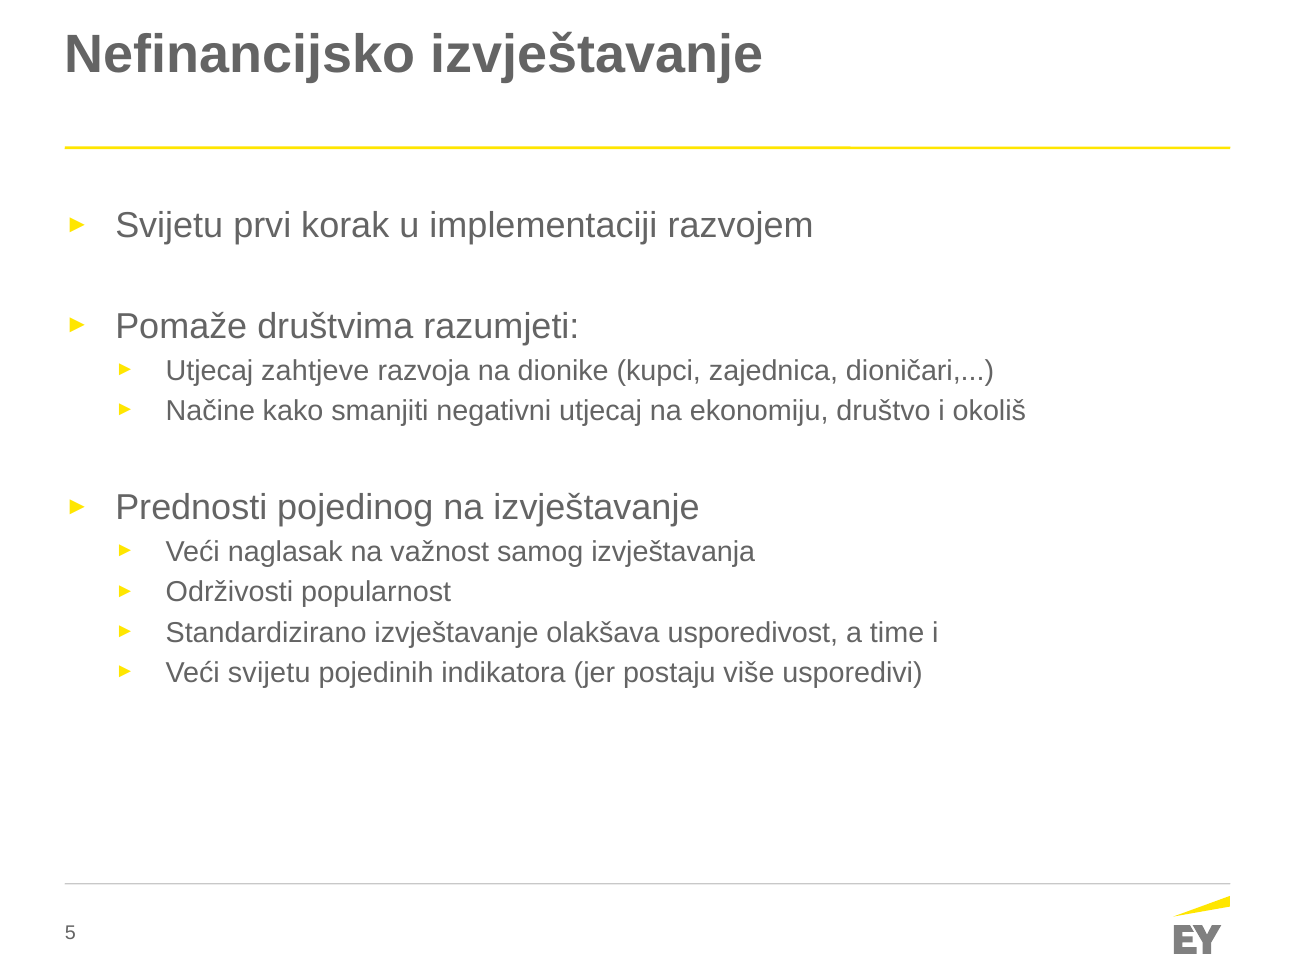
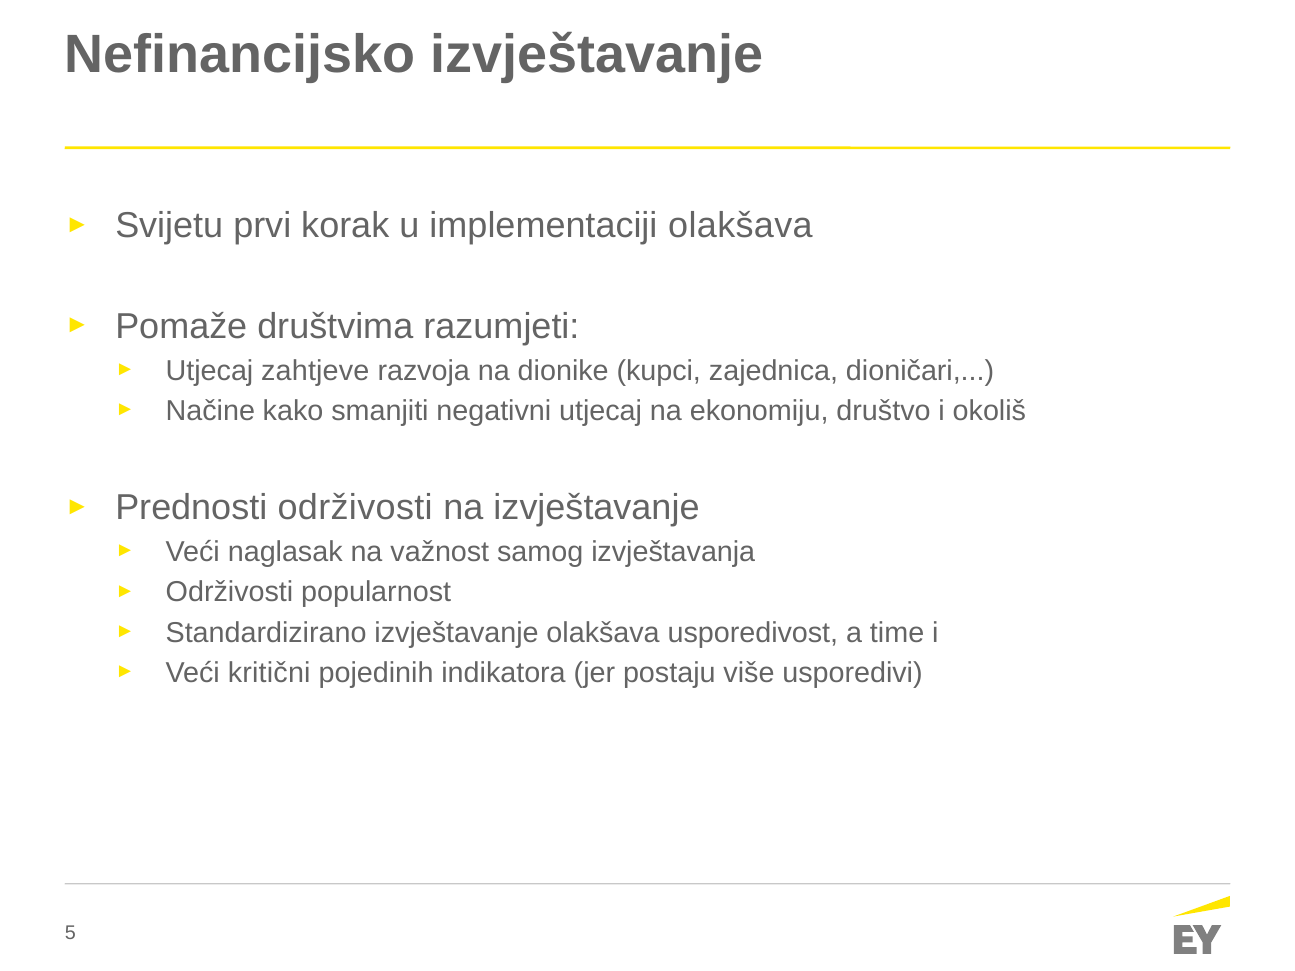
implementaciji razvojem: razvojem -> olakšava
Prednosti pojedinog: pojedinog -> održivosti
Veći svijetu: svijetu -> kritični
